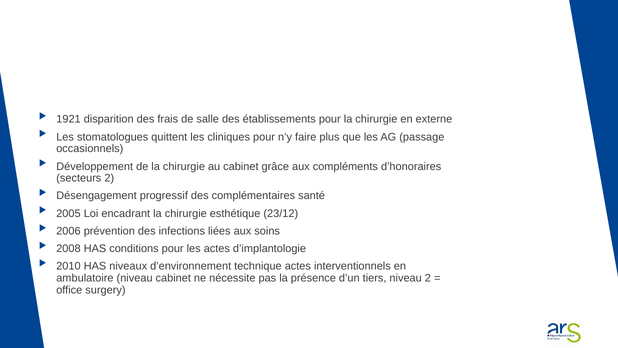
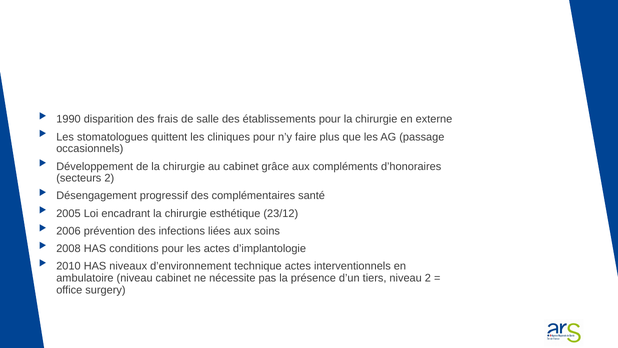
1921: 1921 -> 1990
